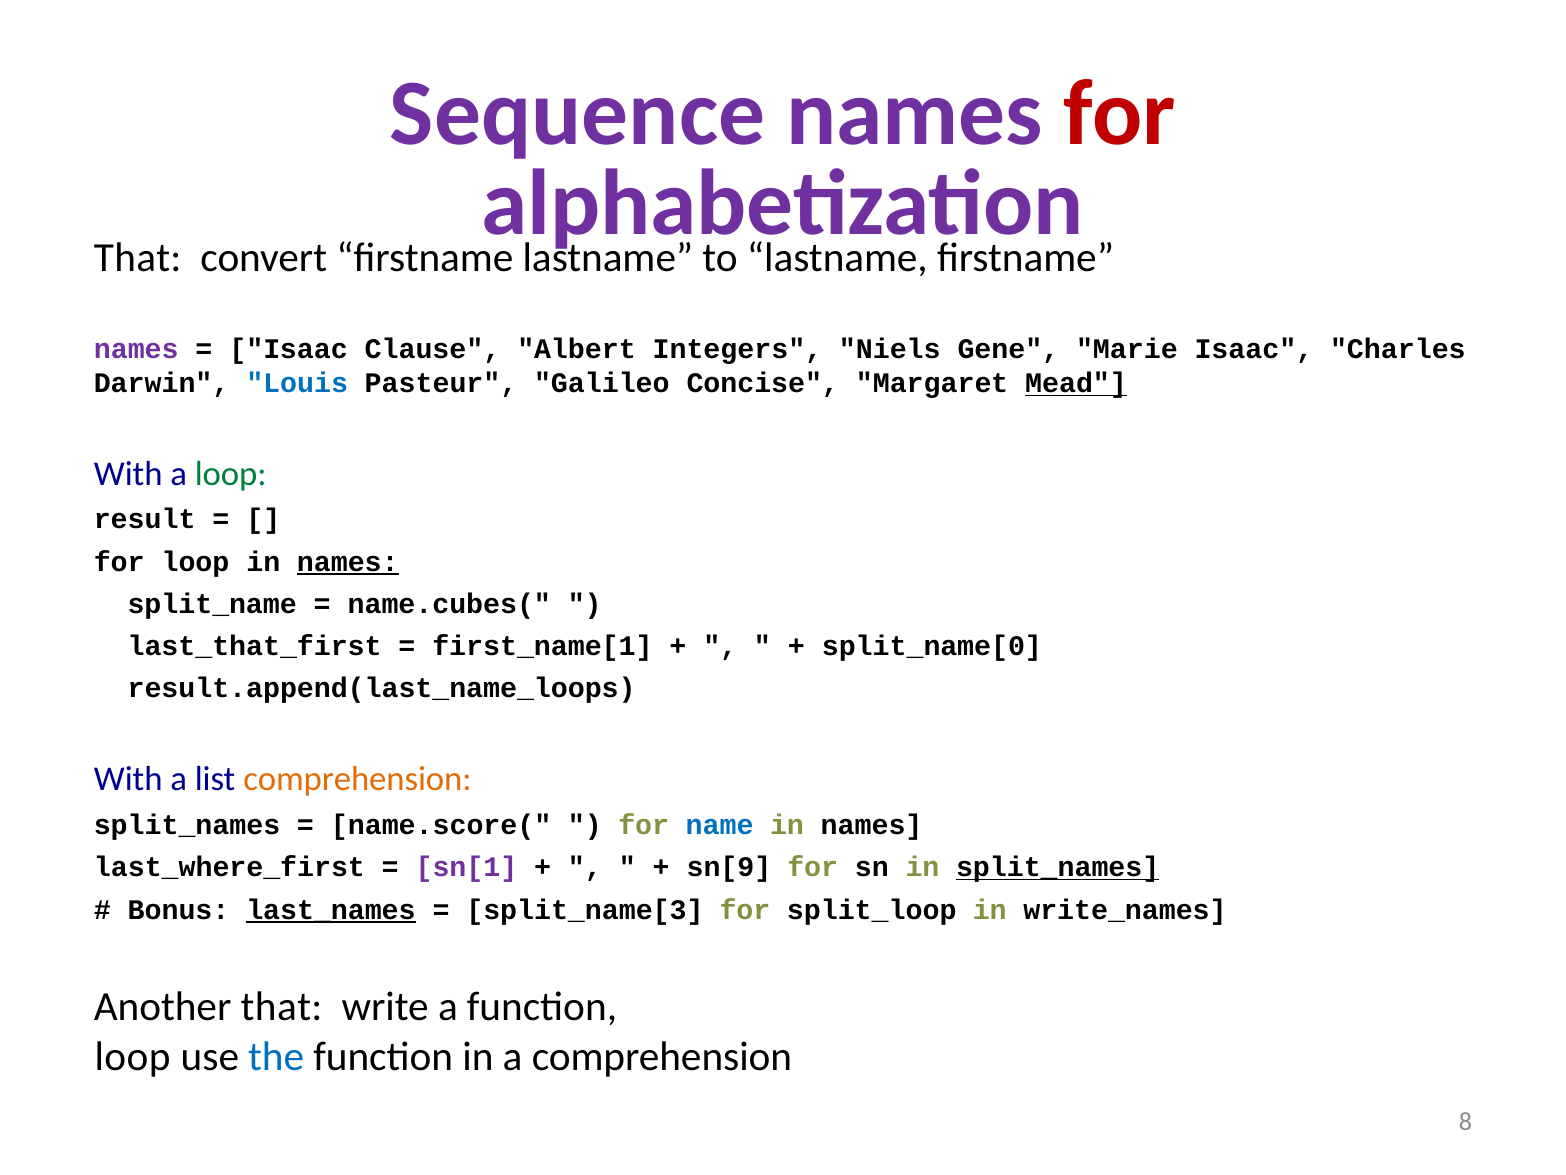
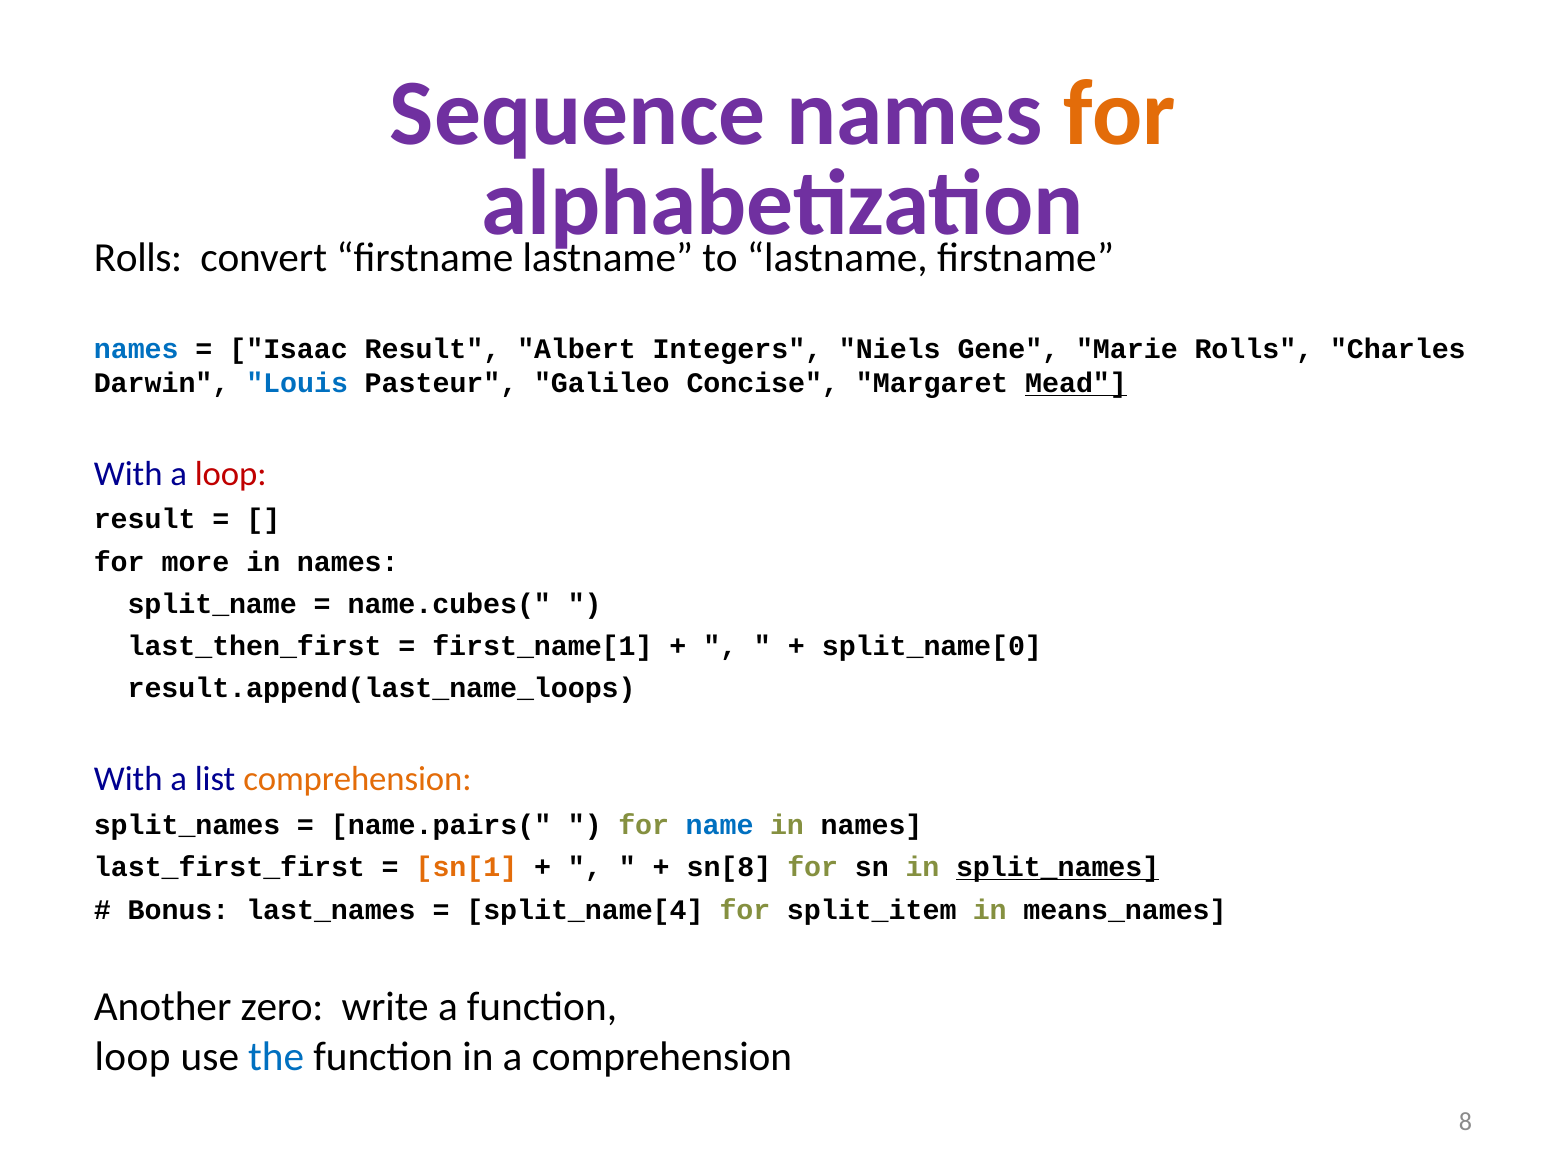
for at (1120, 114) colour: red -> orange
That at (138, 257): That -> Rolls
names at (136, 349) colour: purple -> blue
Isaac Clause: Clause -> Result
Marie Isaac: Isaac -> Rolls
loop at (231, 474) colour: green -> red
for loop: loop -> more
names at (348, 562) underline: present -> none
last_that_first: last_that_first -> last_then_first
name.score(: name.score( -> name.pairs(
last_where_first: last_where_first -> last_first_first
sn[1 colour: purple -> orange
sn[9: sn[9 -> sn[8
last_names underline: present -> none
split_name[3: split_name[3 -> split_name[4
split_loop: split_loop -> split_item
write_names: write_names -> means_names
Another that: that -> zero
